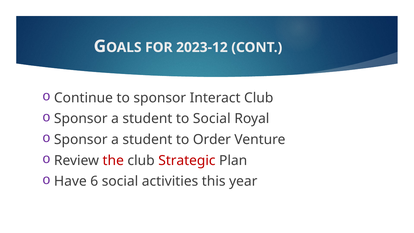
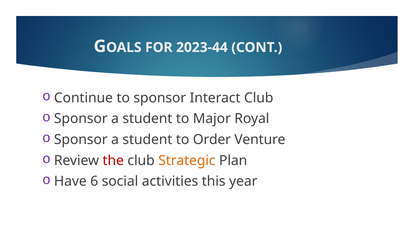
2023-12: 2023-12 -> 2023-44
to Social: Social -> Major
Strategic colour: red -> orange
